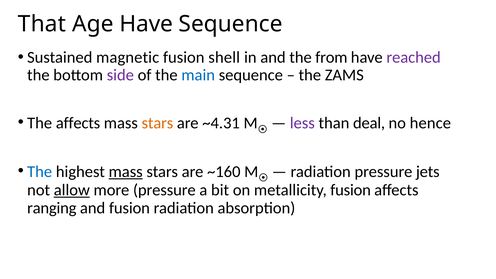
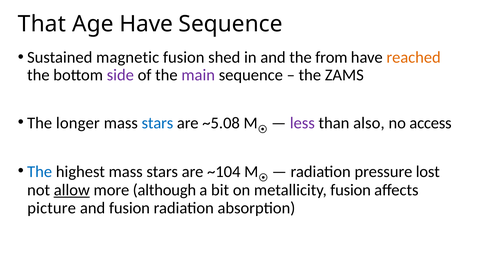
shell: shell -> shed
reached colour: purple -> orange
main colour: blue -> purple
The affects: affects -> longer
stars at (157, 123) colour: orange -> blue
~4.31: ~4.31 -> ~5.08
deal: deal -> also
hence: hence -> access
mass at (126, 172) underline: present -> none
~160: ~160 -> ~104
jets: jets -> lost
more pressure: pressure -> although
ranging: ranging -> picture
